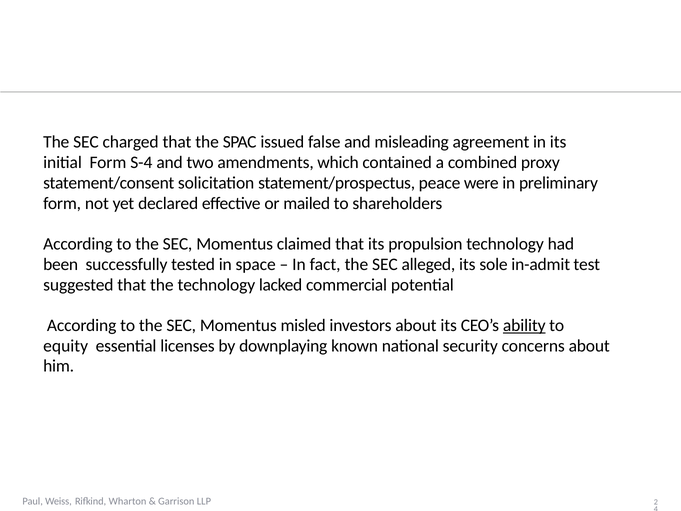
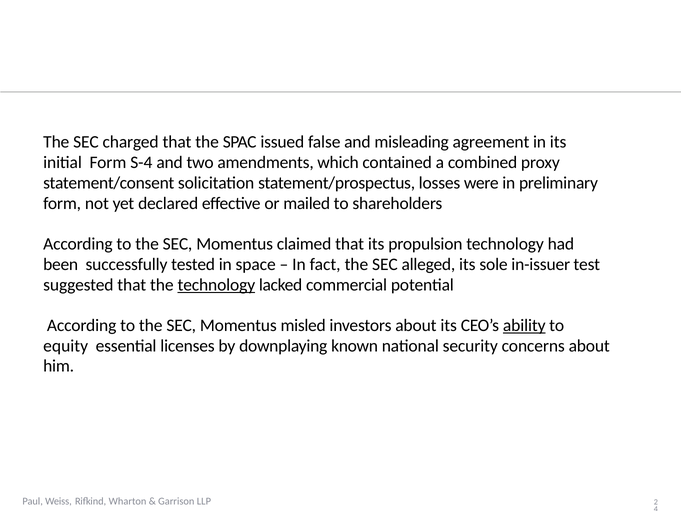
peace: peace -> losses
in-admit: in-admit -> in-issuer
technology at (216, 285) underline: none -> present
